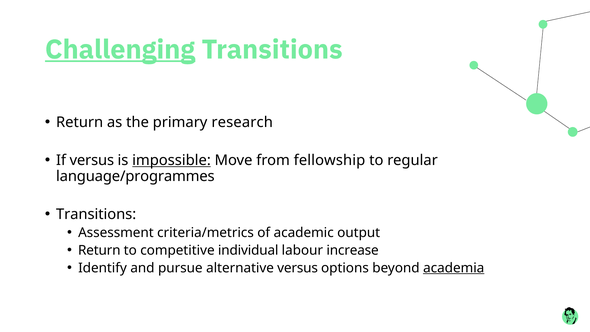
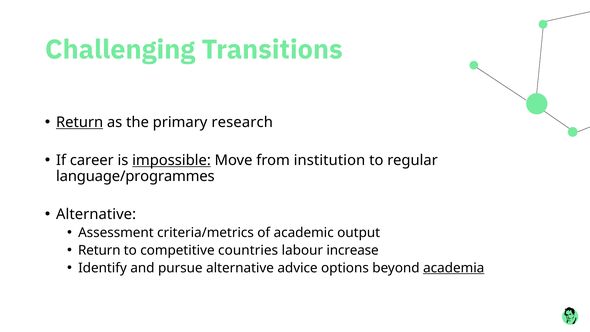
Challenging underline: present -> none
Return at (80, 122) underline: none -> present
If versus: versus -> career
fellowship: fellowship -> institution
Transitions at (96, 214): Transitions -> Alternative
individual: individual -> countries
alternative versus: versus -> advice
